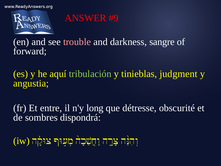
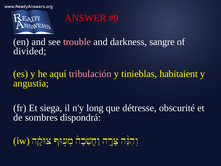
forward: forward -> divided
tribulación colour: light green -> pink
judgment: judgment -> habitaient
entre: entre -> siega
